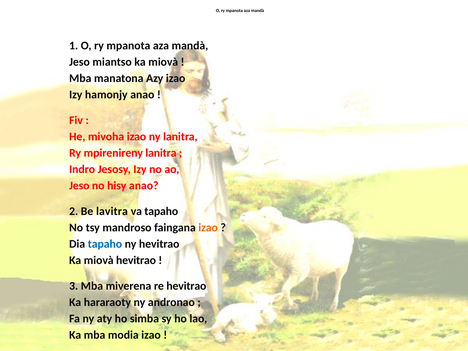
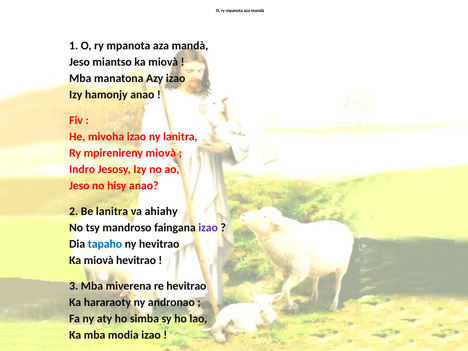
mpirenireny lanitra: lanitra -> miovà
Be lavitra: lavitra -> lanitra
va tapaho: tapaho -> ahiahy
izao at (208, 228) colour: orange -> purple
